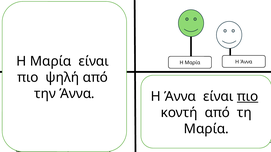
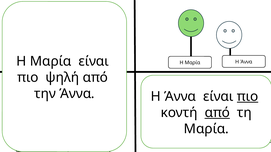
από at (217, 113) underline: none -> present
